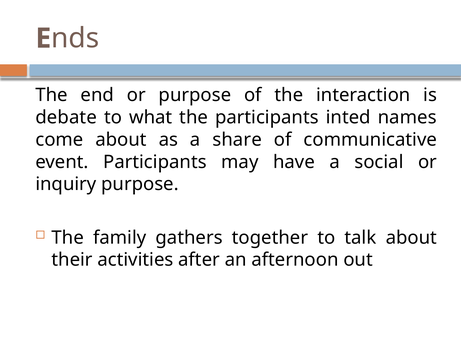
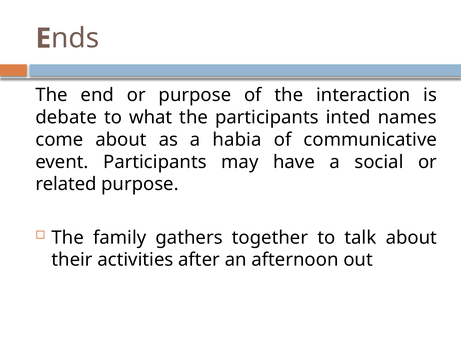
share: share -> habia
inquiry: inquiry -> related
